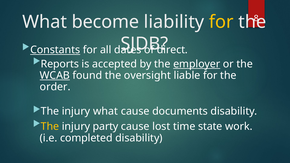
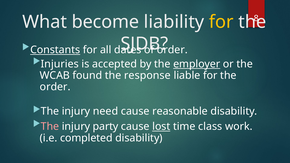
direct at (172, 50): direct -> order
Reports: Reports -> Injuries
WCAB underline: present -> none
oversight: oversight -> response
injury what: what -> need
documents: documents -> reasonable
The at (50, 127) colour: yellow -> pink
lost underline: none -> present
state: state -> class
